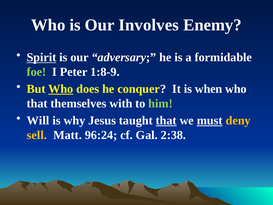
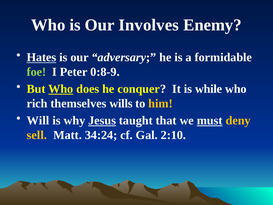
Spirit: Spirit -> Hates
1:8-9: 1:8-9 -> 0:8-9
when: when -> while
that at (37, 103): that -> rich
with: with -> wills
him colour: light green -> yellow
Jesus underline: none -> present
that at (166, 120) underline: present -> none
96:24: 96:24 -> 34:24
2:38: 2:38 -> 2:10
